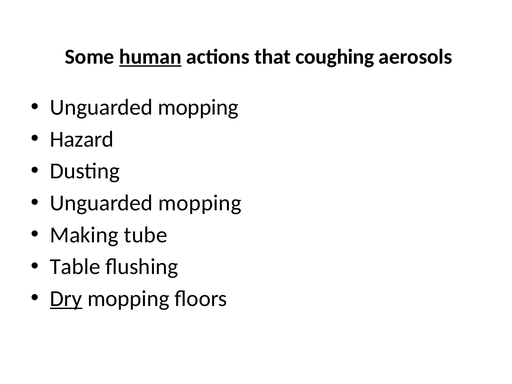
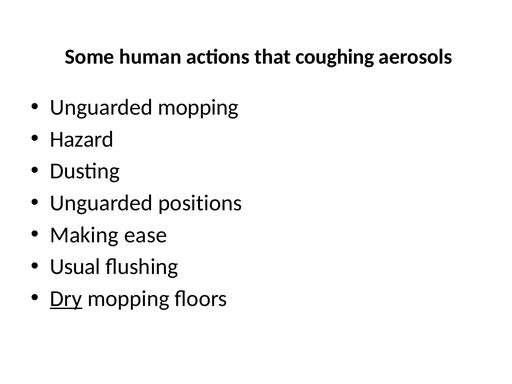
human underline: present -> none
mopping at (200, 203): mopping -> positions
tube: tube -> ease
Table: Table -> Usual
